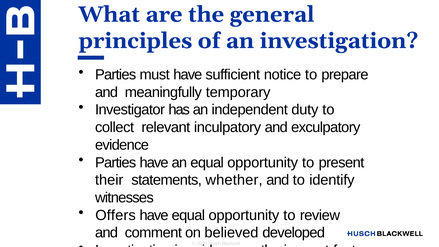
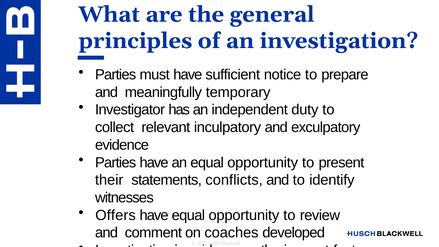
whether: whether -> conflicts
believed: believed -> coaches
